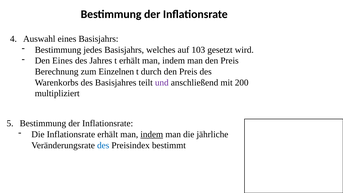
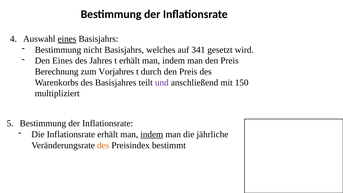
eines at (67, 39) underline: none -> present
jedes: jedes -> nicht
103: 103 -> 341
Einzelnen: Einzelnen -> Vorjahres
200: 200 -> 150
des at (103, 145) colour: blue -> orange
